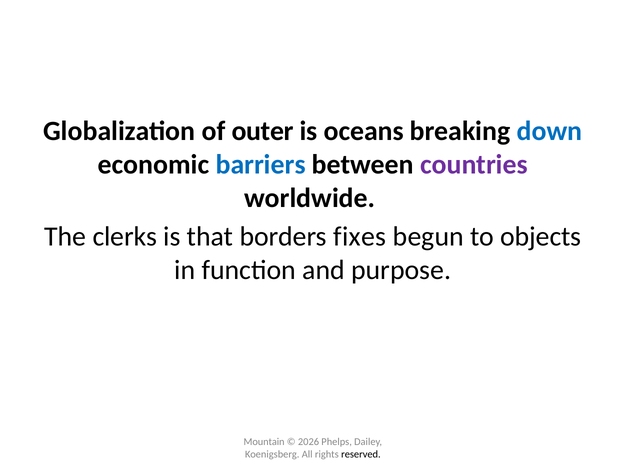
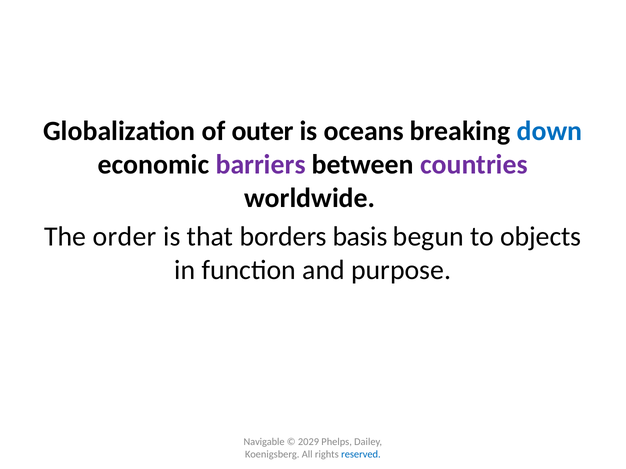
barriers colour: blue -> purple
clerks: clerks -> order
fixes: fixes -> basis
Mountain: Mountain -> Navigable
2026: 2026 -> 2029
reserved colour: black -> blue
